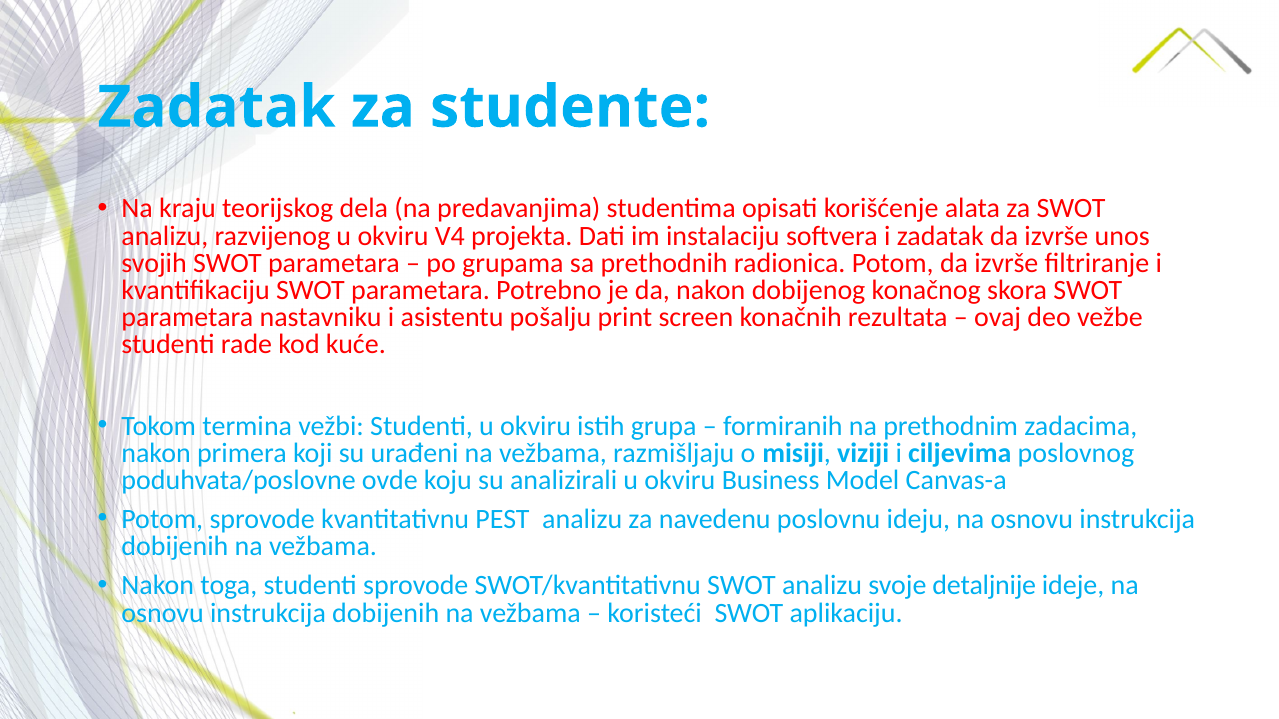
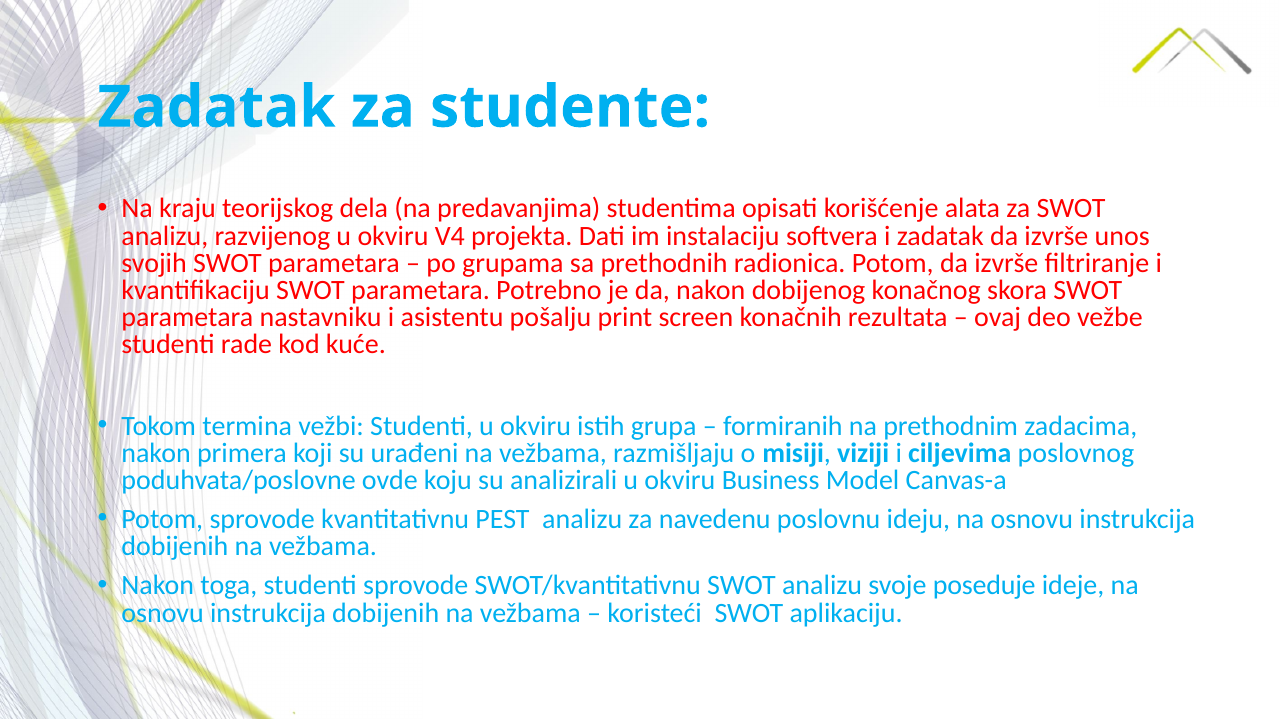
detaljnije: detaljnije -> poseduje
